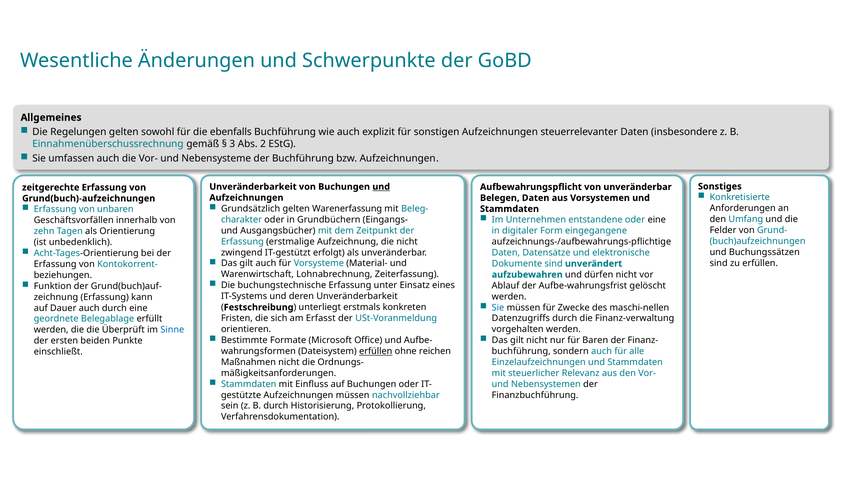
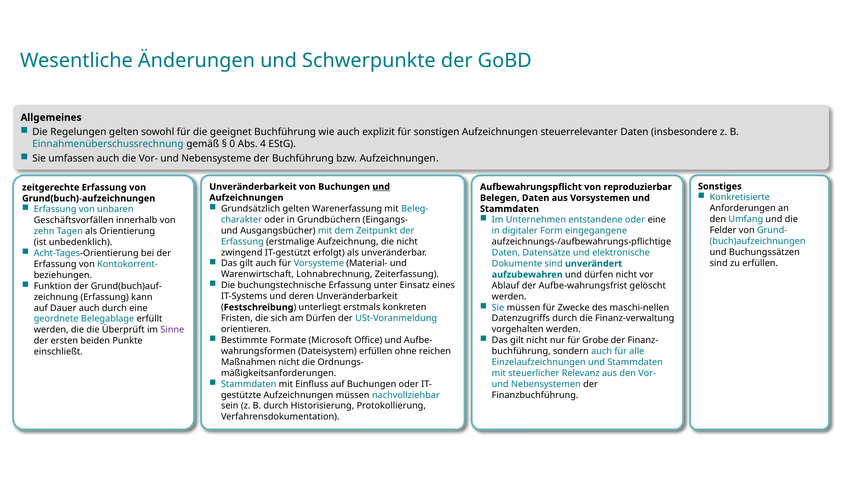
ebenfalls: ebenfalls -> geeignet
3: 3 -> 0
2: 2 -> 4
von unveränderbar: unveränderbar -> reproduzierbar
am Erfasst: Erfasst -> Dürfen
Sinne colour: blue -> purple
Baren: Baren -> Grobe
erfüllen at (376, 351) underline: present -> none
